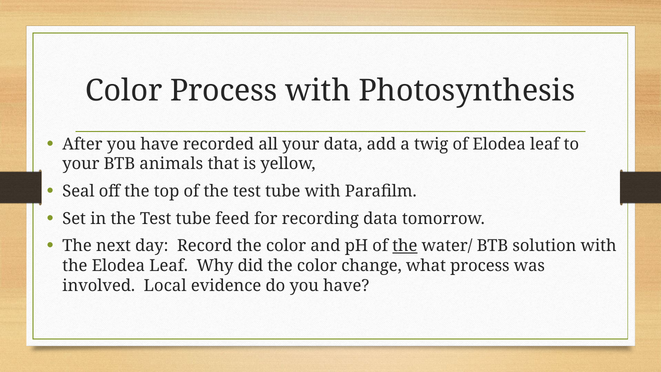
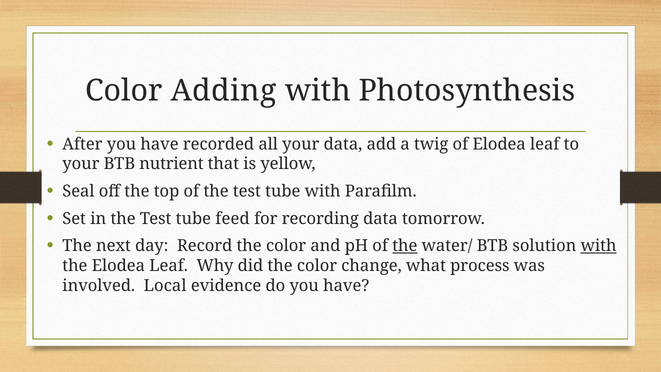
Color Process: Process -> Adding
animals: animals -> nutrient
with at (599, 246) underline: none -> present
